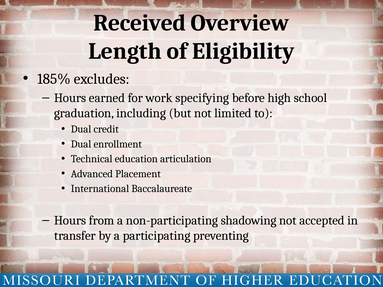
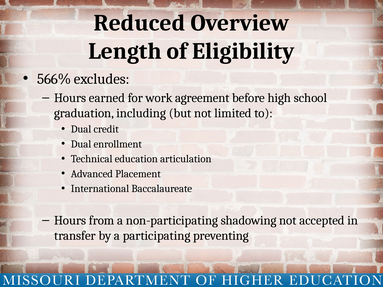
Received: Received -> Reduced
185%: 185% -> 566%
specifying: specifying -> agreement
